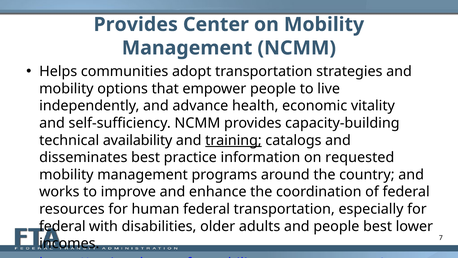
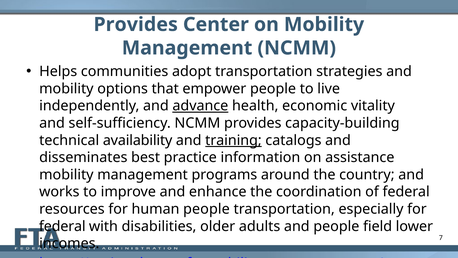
advance underline: none -> present
requested: requested -> assistance
human federal: federal -> people
people best: best -> field
